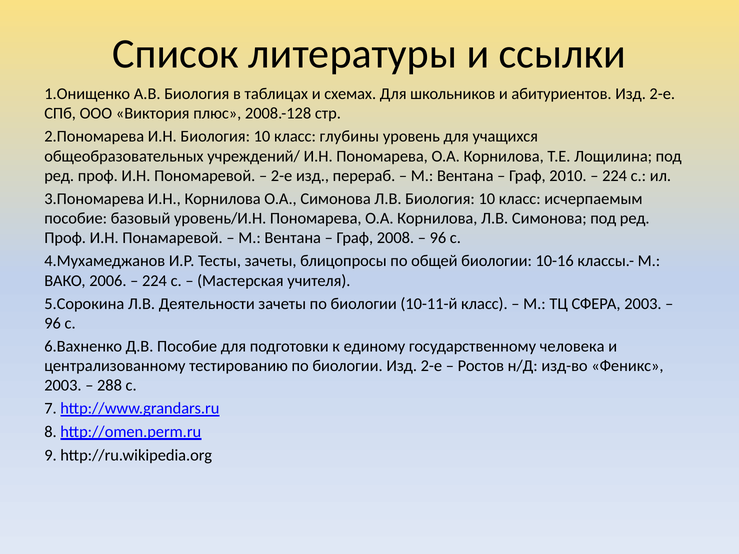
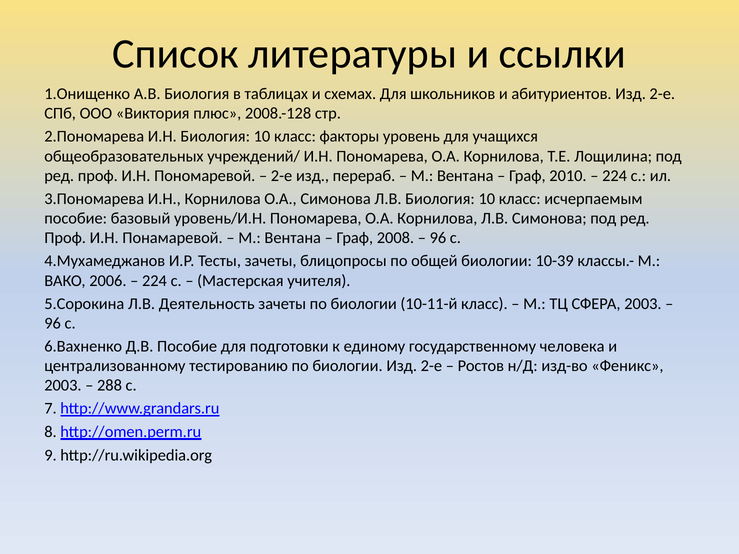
глубины: глубины -> факторы
10-16: 10-16 -> 10-39
Деятельности: Деятельности -> Деятельность
